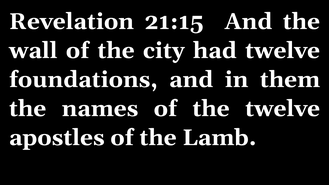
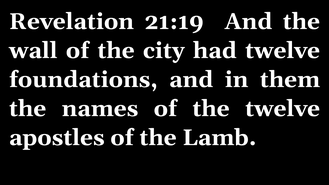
21:15: 21:15 -> 21:19
